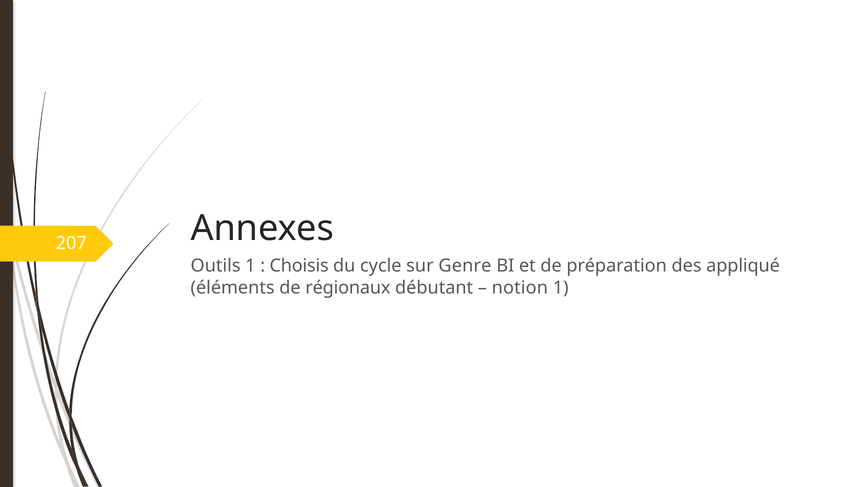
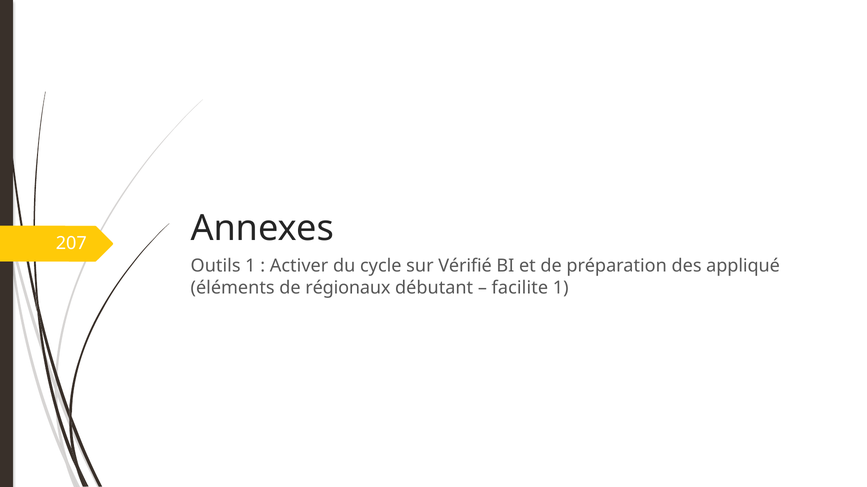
Choisis: Choisis -> Activer
Genre: Genre -> Vérifié
notion: notion -> facilite
